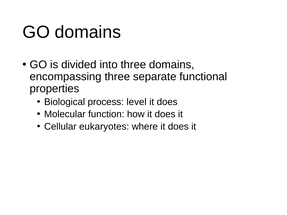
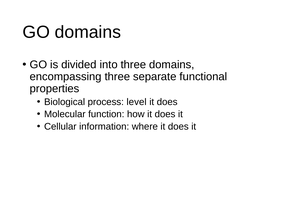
eukaryotes: eukaryotes -> information
